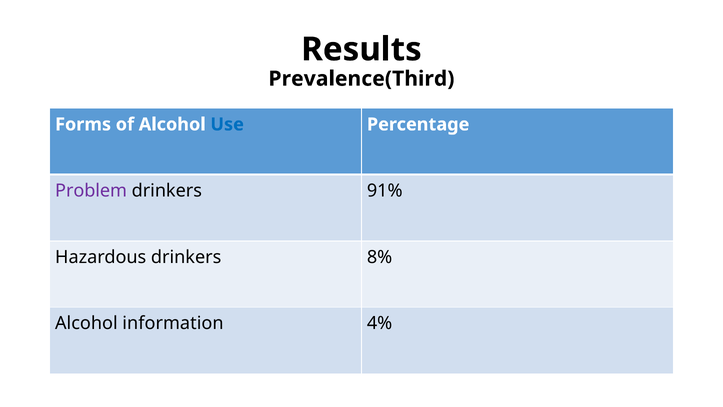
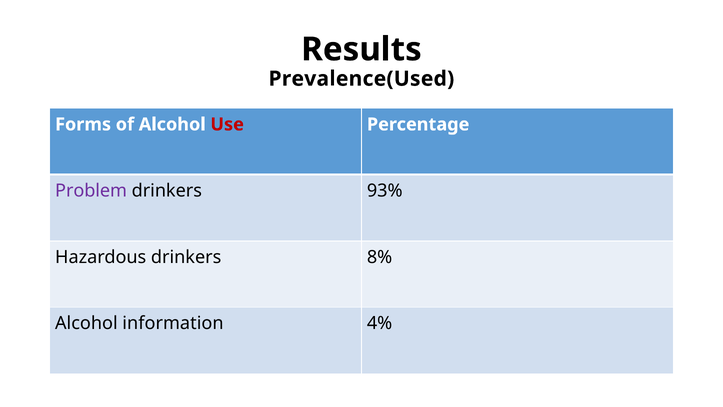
Prevalence(Third: Prevalence(Third -> Prevalence(Used
Use colour: blue -> red
91%: 91% -> 93%
